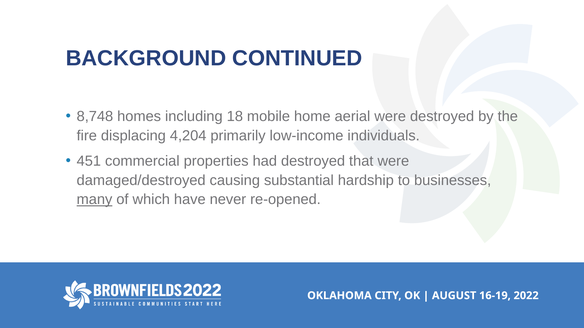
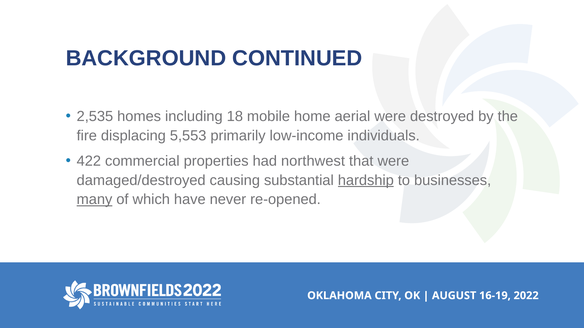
8,748: 8,748 -> 2,535
4,204: 4,204 -> 5,553
451: 451 -> 422
had destroyed: destroyed -> northwest
hardship underline: none -> present
